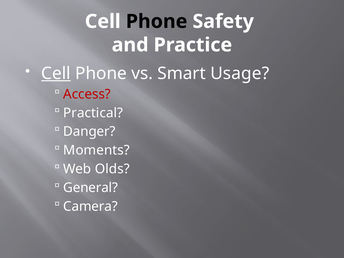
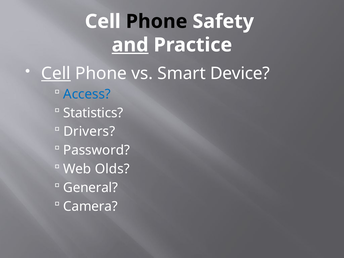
and underline: none -> present
Usage: Usage -> Device
Access colour: red -> blue
Practical: Practical -> Statistics
Danger: Danger -> Drivers
Moments: Moments -> Password
